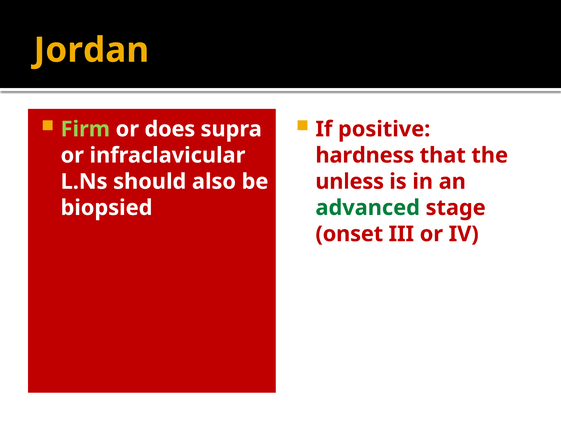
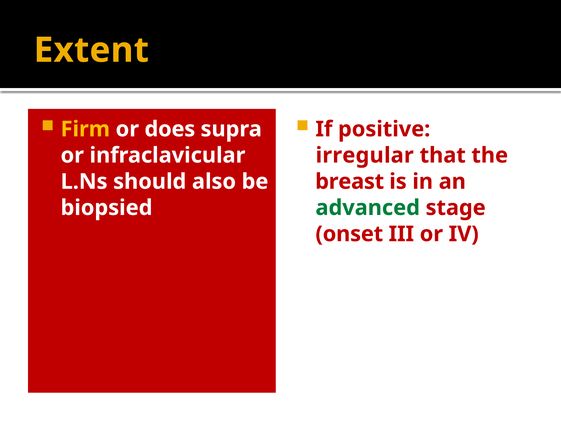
Jordan: Jordan -> Extent
Firm colour: light green -> yellow
hardness: hardness -> irregular
unless: unless -> breast
